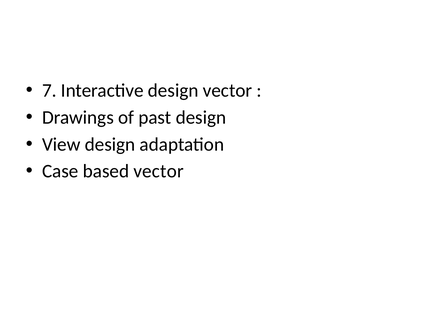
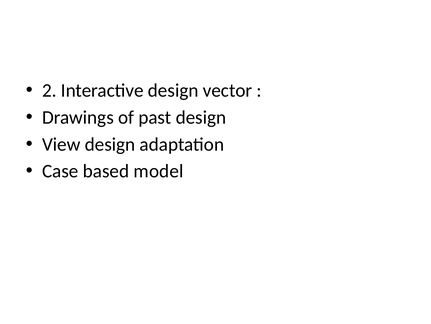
7: 7 -> 2
based vector: vector -> model
